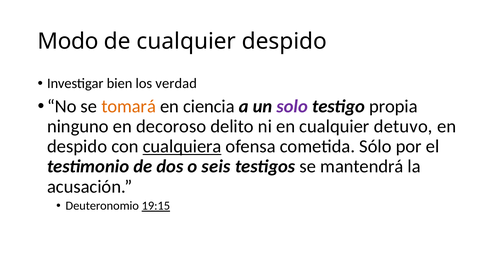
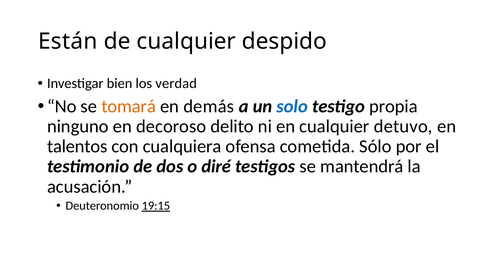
Modo: Modo -> Están
ciencia: ciencia -> demás
solo colour: purple -> blue
despido at (77, 147): despido -> talentos
cualquiera underline: present -> none
seis: seis -> diré
